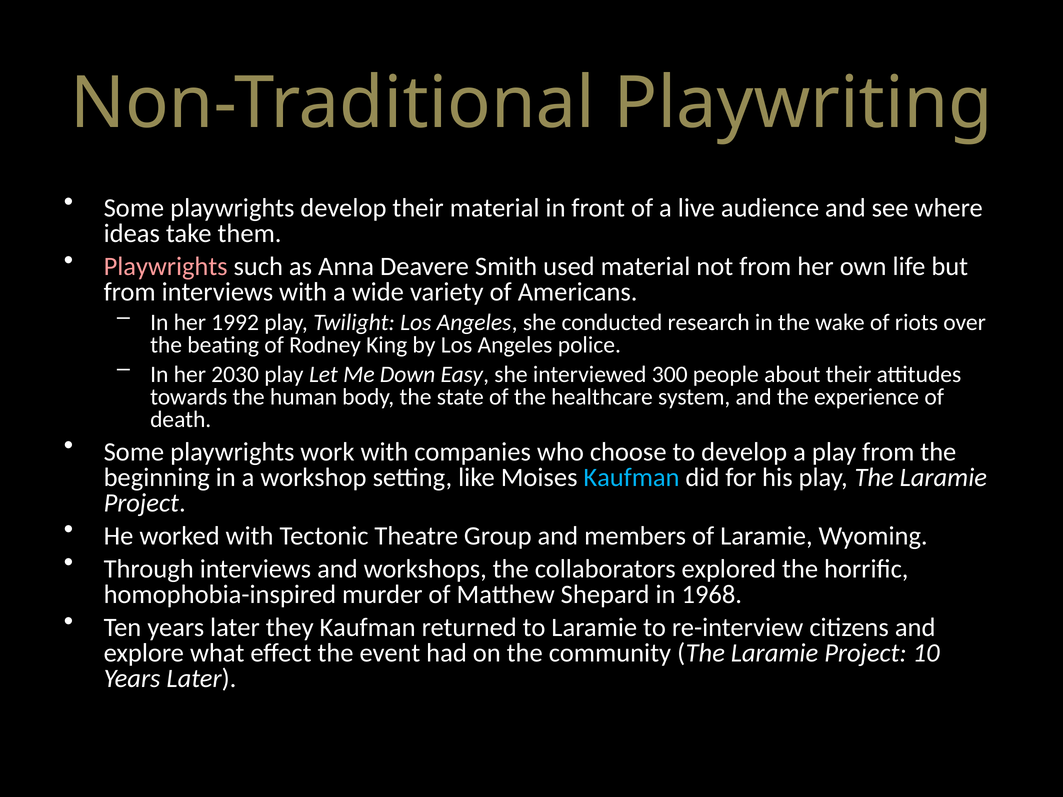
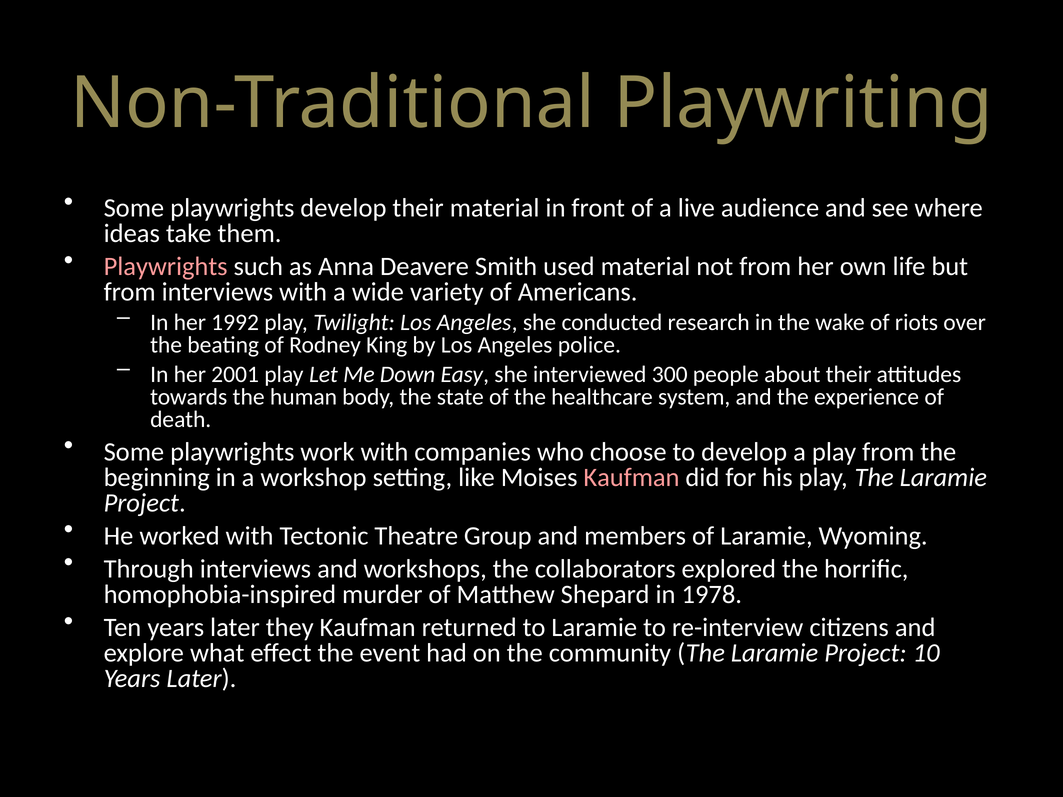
2030: 2030 -> 2001
Kaufman at (631, 477) colour: light blue -> pink
1968: 1968 -> 1978
